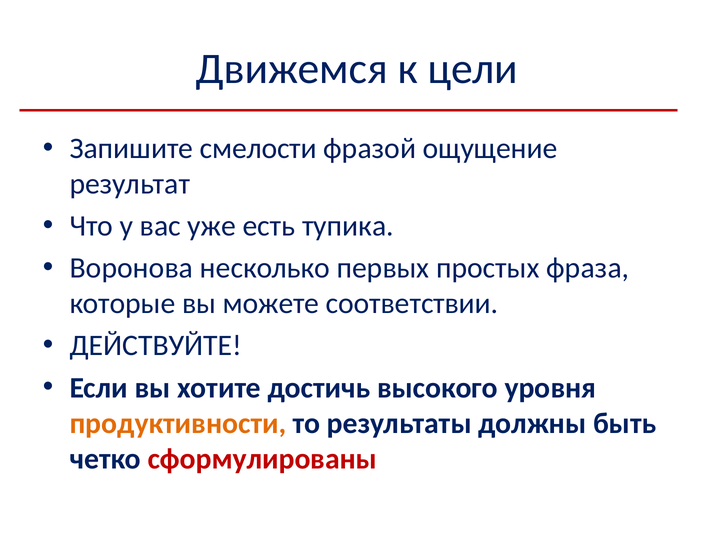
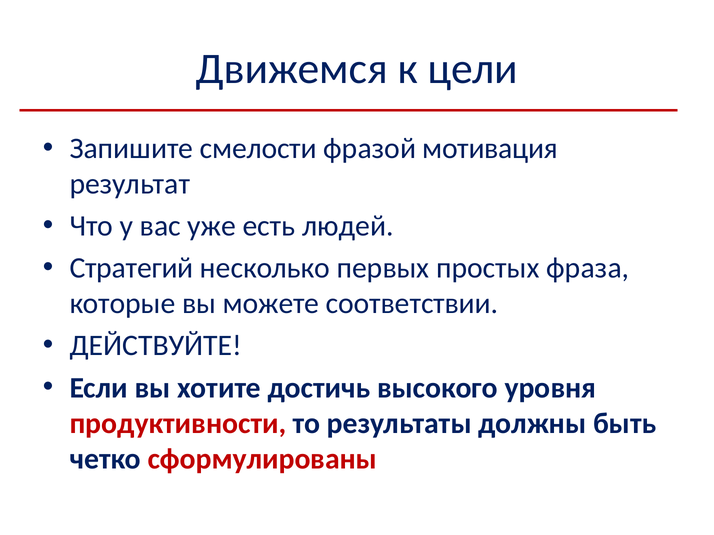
ощущение: ощущение -> мотивация
тупика: тупика -> людей
Воронова: Воронова -> Стратегий
продуктивности colour: orange -> red
